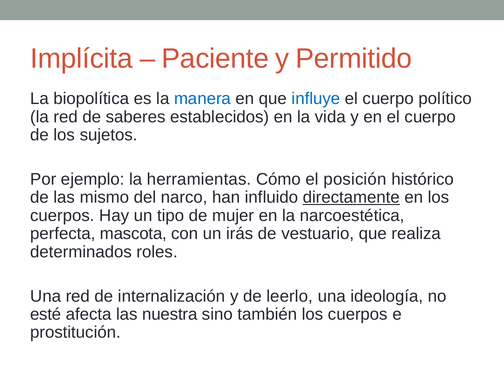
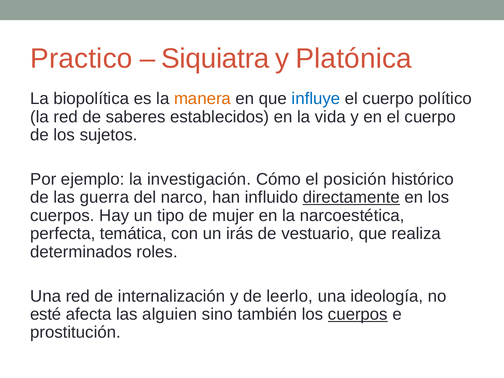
Implícita: Implícita -> Practico
Paciente: Paciente -> Siquiatra
Permitido: Permitido -> Platónica
manera colour: blue -> orange
herramientas: herramientas -> investigación
mismo: mismo -> guerra
mascota: mascota -> temática
nuestra: nuestra -> alguien
cuerpos at (358, 314) underline: none -> present
